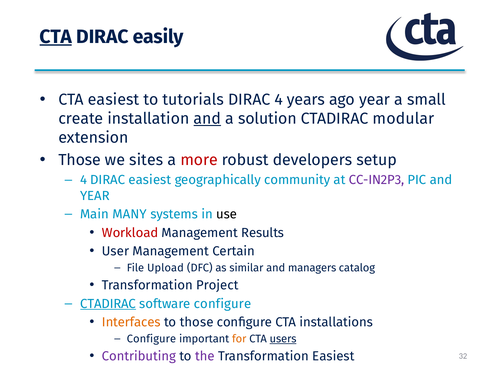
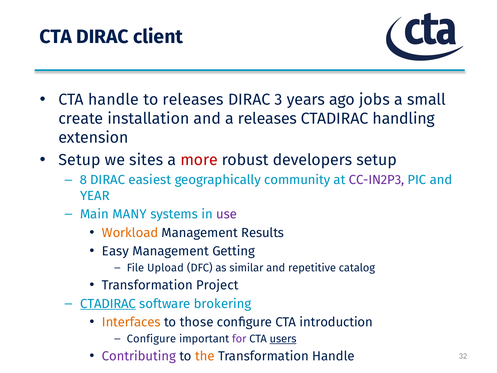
CTA at (56, 37) underline: present -> none
easily: easily -> client
CTA easiest: easiest -> handle
to tutorials: tutorials -> releases
DIRAC 4: 4 -> 3
ago year: year -> jobs
and at (207, 119) underline: present -> none
a solution: solution -> releases
modular: modular -> handling
Those at (80, 160): Those -> Setup
4 at (84, 180): 4 -> 8
use colour: black -> purple
Workload colour: red -> orange
User: User -> Easy
Certain: Certain -> Getting
managers: managers -> repetitive
software configure: configure -> brokering
installations: installations -> introduction
for colour: orange -> purple
the colour: purple -> orange
Transformation Easiest: Easiest -> Handle
